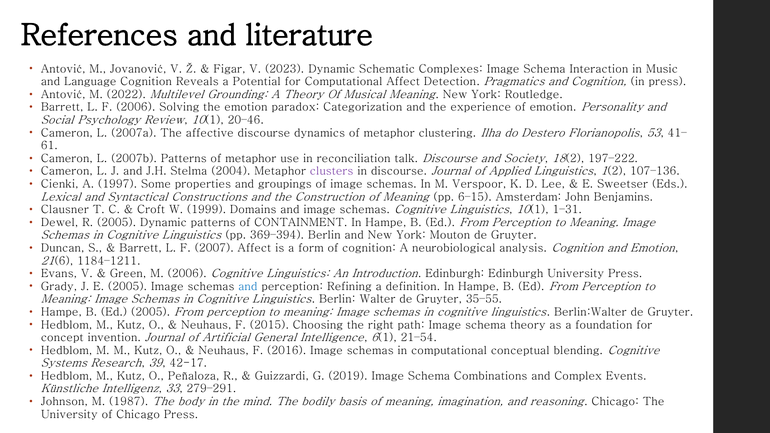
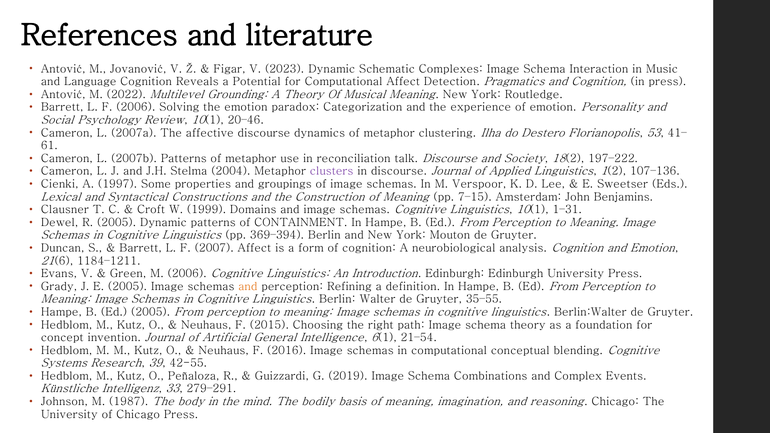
6–15: 6–15 -> 7–15
and at (248, 286) colour: blue -> orange
42-17: 42-17 -> 42-55
